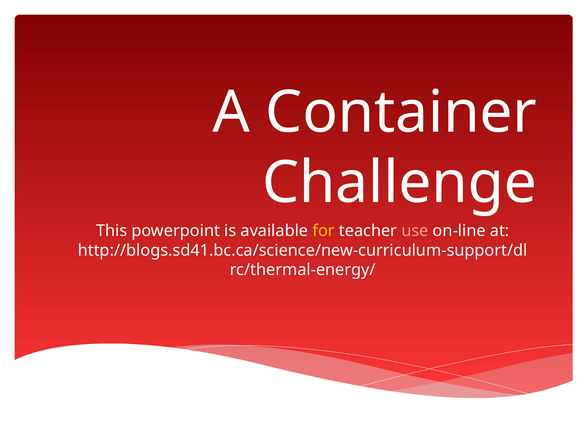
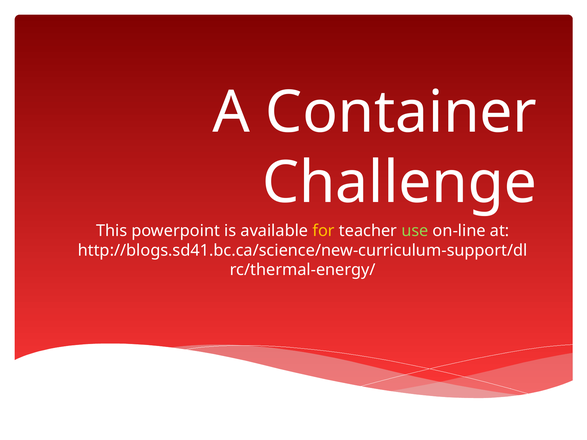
use colour: pink -> light green
